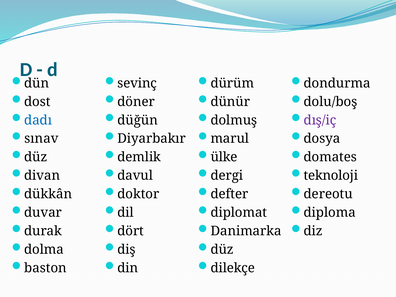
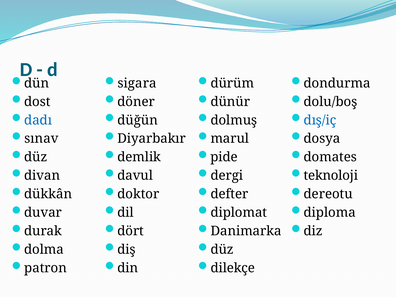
sevinç: sevinç -> sigara
dış/iç colour: purple -> blue
ülke: ülke -> pide
baston: baston -> patron
